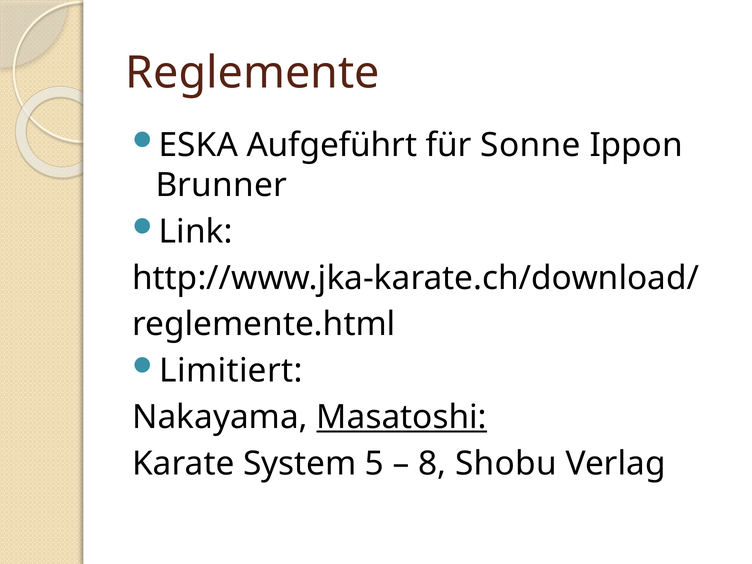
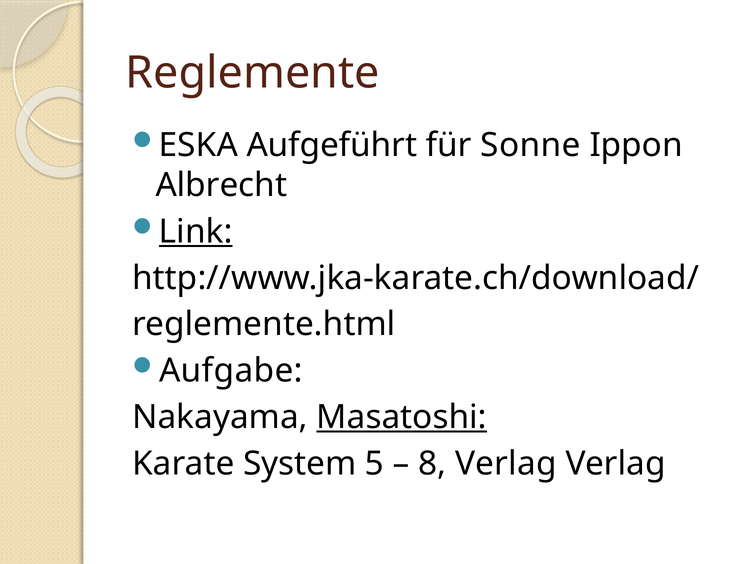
Brunner: Brunner -> Albrecht
Link underline: none -> present
Limitiert: Limitiert -> Aufgabe
8 Shobu: Shobu -> Verlag
